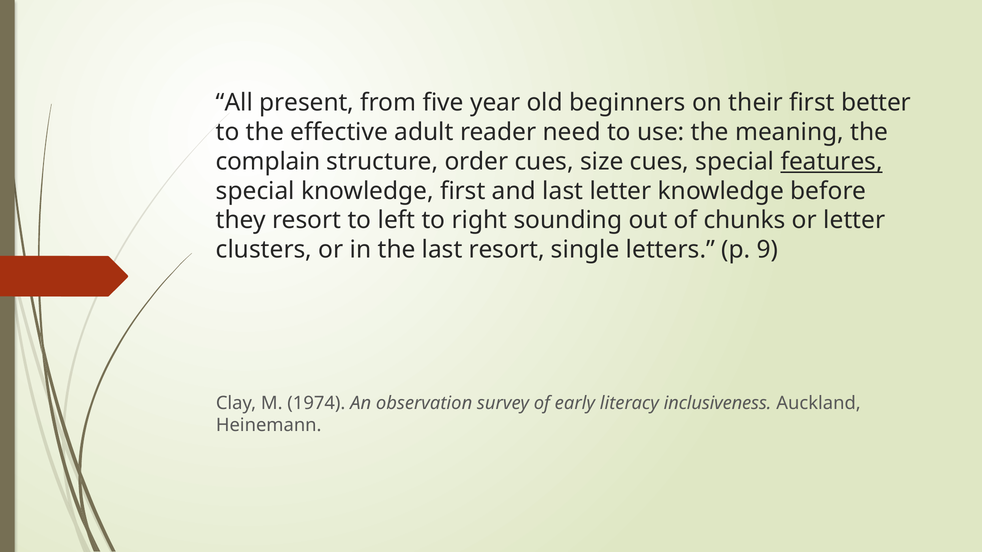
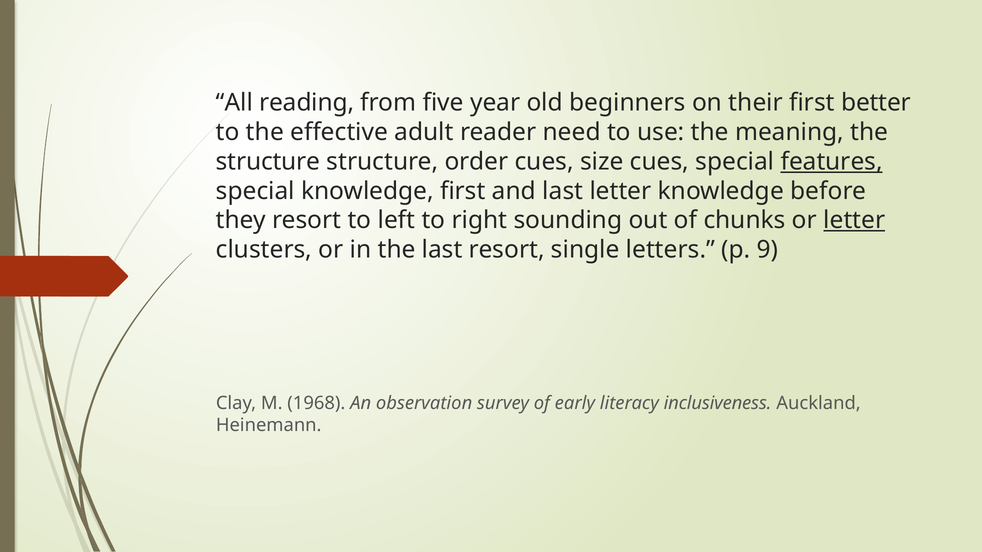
present: present -> reading
complain at (268, 162): complain -> structure
letter at (854, 220) underline: none -> present
1974: 1974 -> 1968
